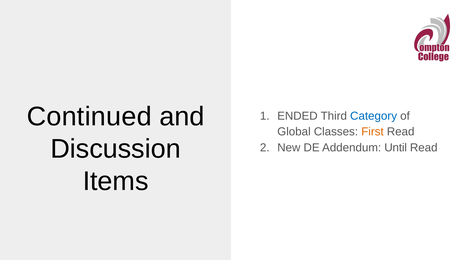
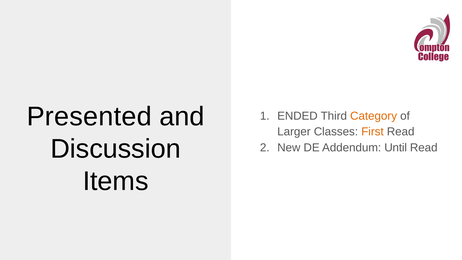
Continued: Continued -> Presented
Category colour: blue -> orange
Global: Global -> Larger
